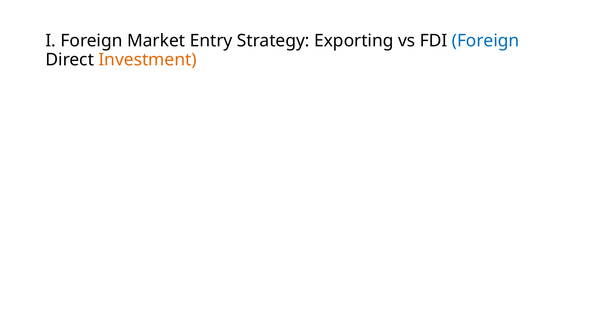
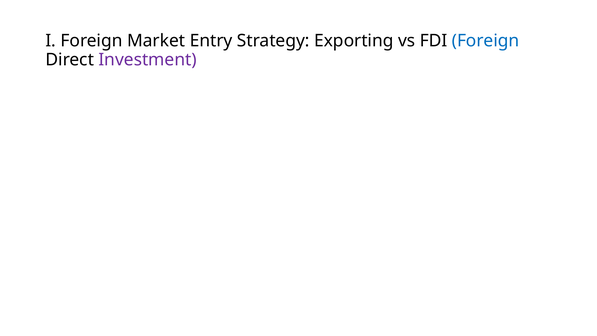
Investment colour: orange -> purple
